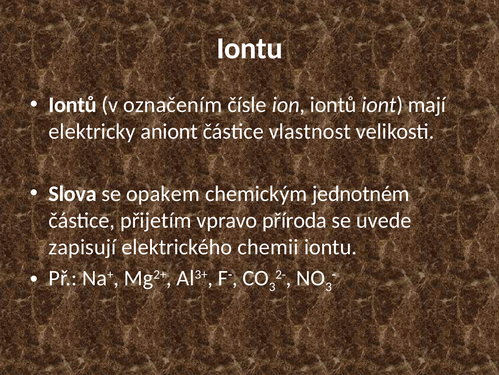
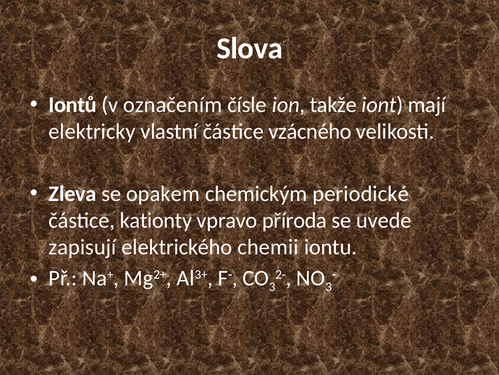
Iontu at (250, 48): Iontu -> Slova
ion iontů: iontů -> takže
aniont: aniont -> vlastní
vlastnost: vlastnost -> vzácného
Slova: Slova -> Zleva
jednotném: jednotném -> periodické
přijetím: přijetím -> kationty
